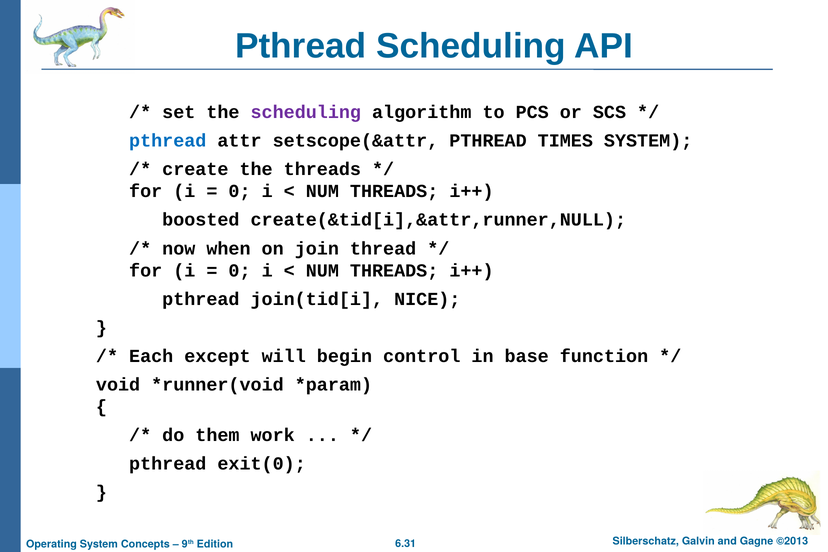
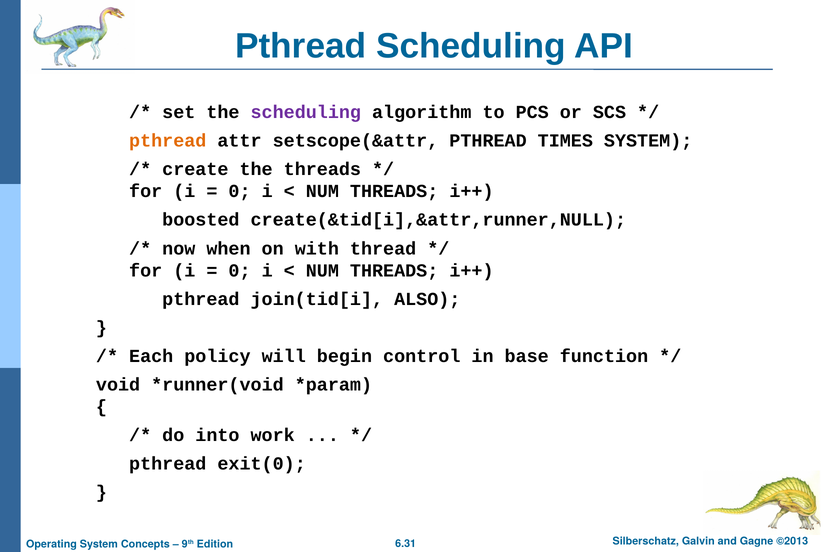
pthread at (168, 141) colour: blue -> orange
join: join -> with
NICE: NICE -> ALSO
except: except -> policy
them: them -> into
